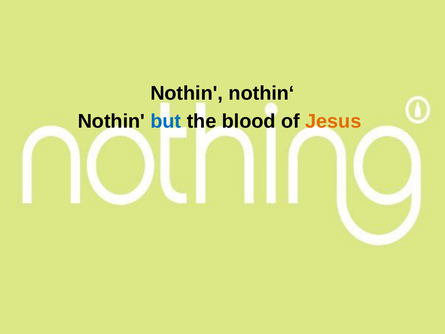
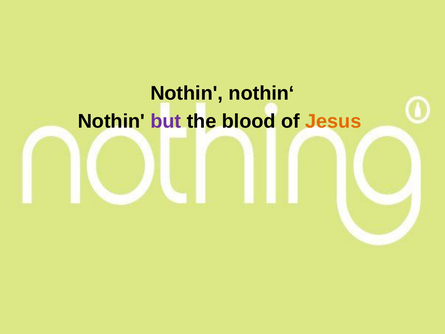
but colour: blue -> purple
